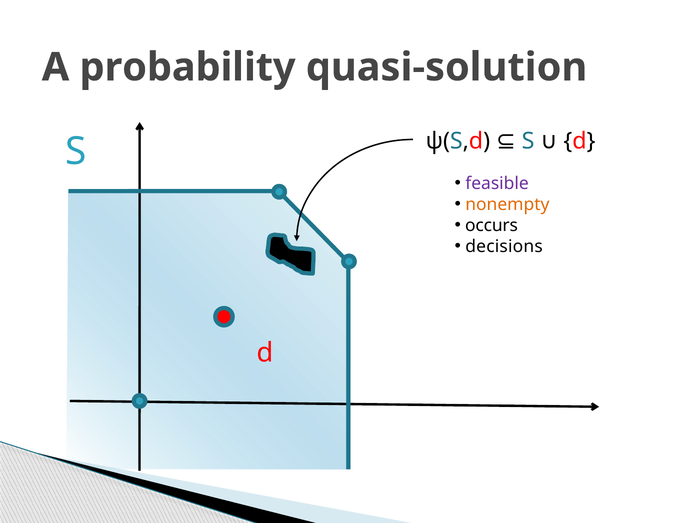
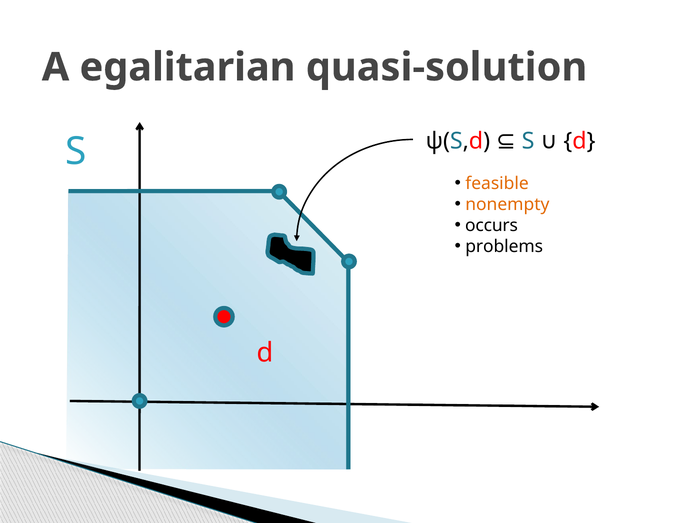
probability: probability -> egalitarian
feasible colour: purple -> orange
decisions: decisions -> problems
